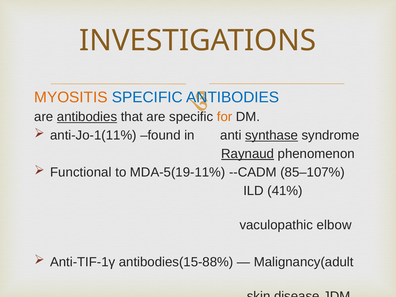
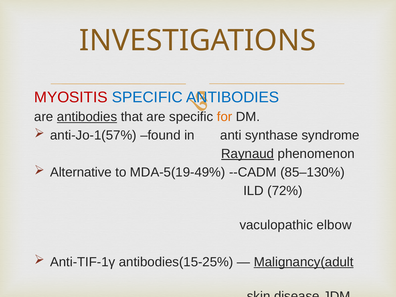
MYOSITIS colour: orange -> red
anti‐Jo‐1(11%: anti‐Jo‐1(11% -> anti‐Jo‐1(57%
synthase underline: present -> none
Functional: Functional -> Alternative
MDA‐5(19-11%: MDA‐5(19-11% -> MDA‐5(19-49%
85–107%: 85–107% -> 85–130%
41%: 41% -> 72%
antibodies(15-88%: antibodies(15-88% -> antibodies(15-25%
Malignancy(adult underline: none -> present
